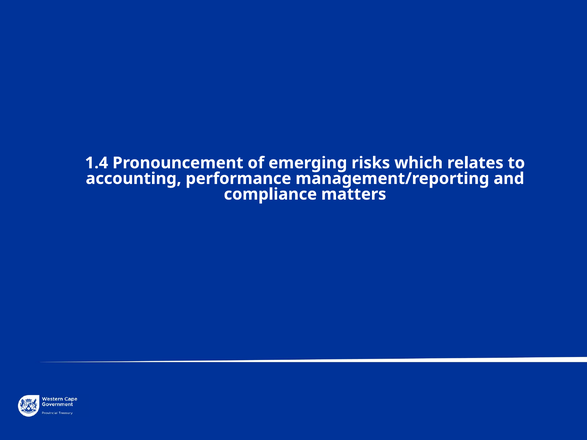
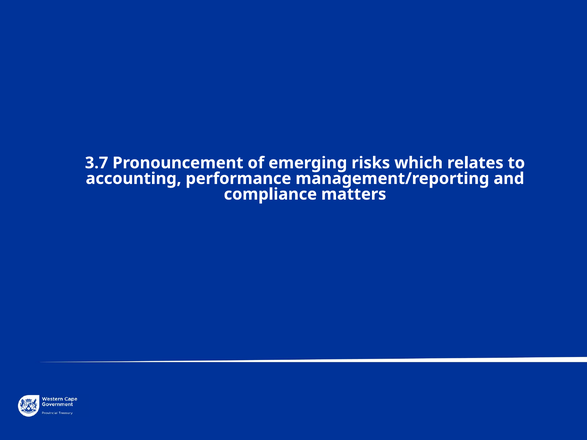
1.4: 1.4 -> 3.7
